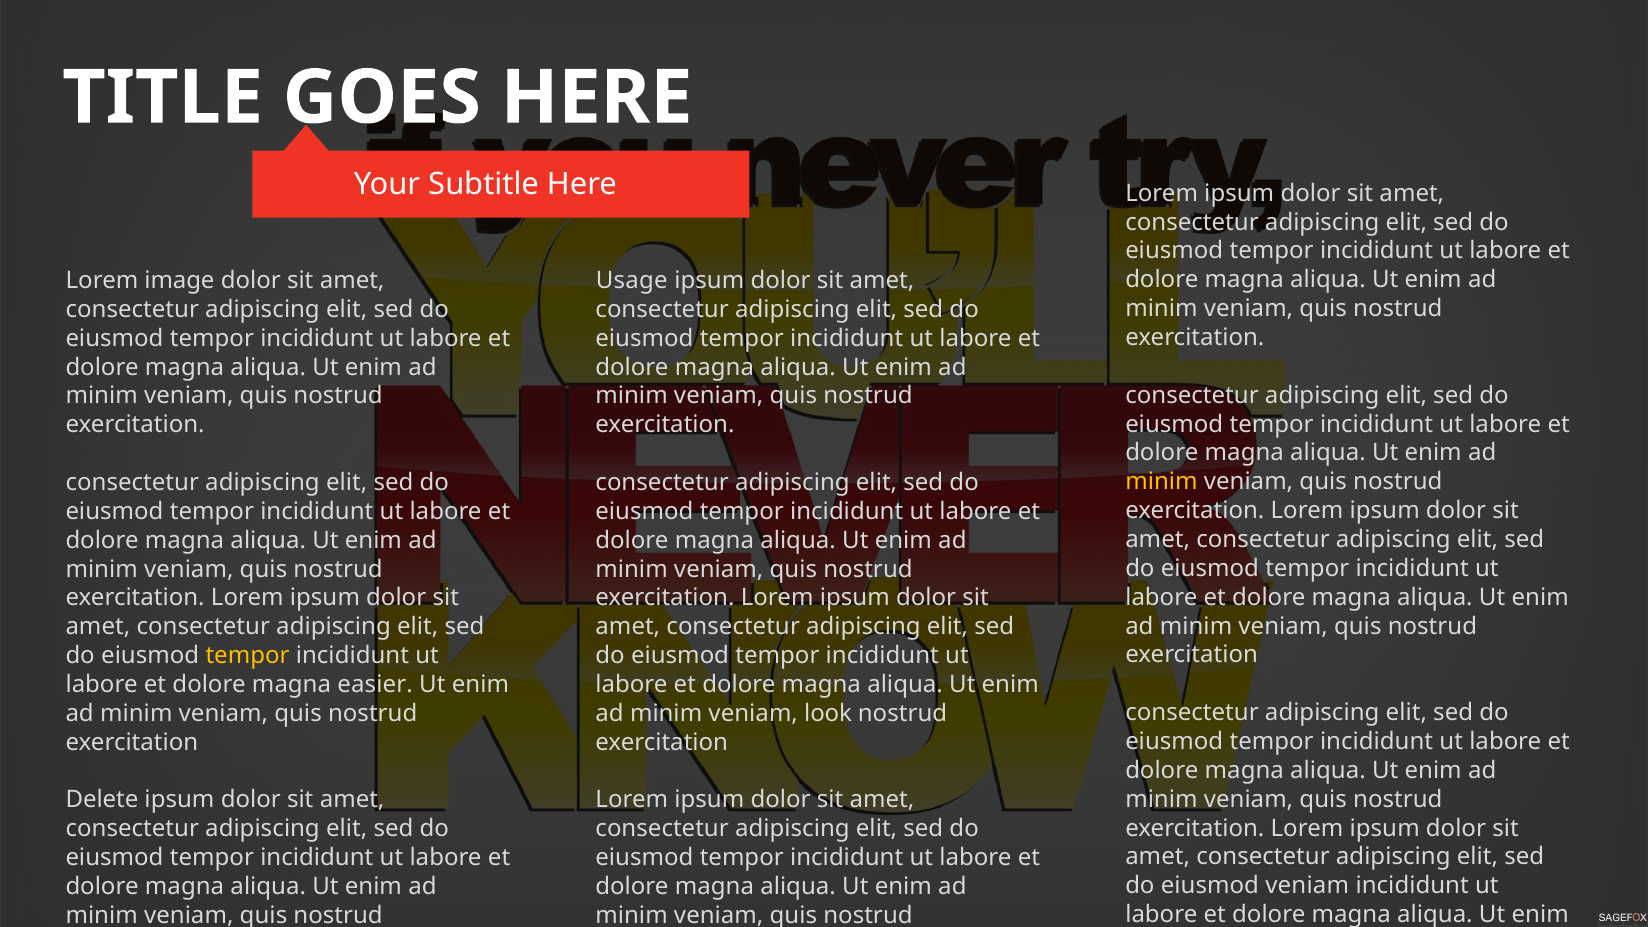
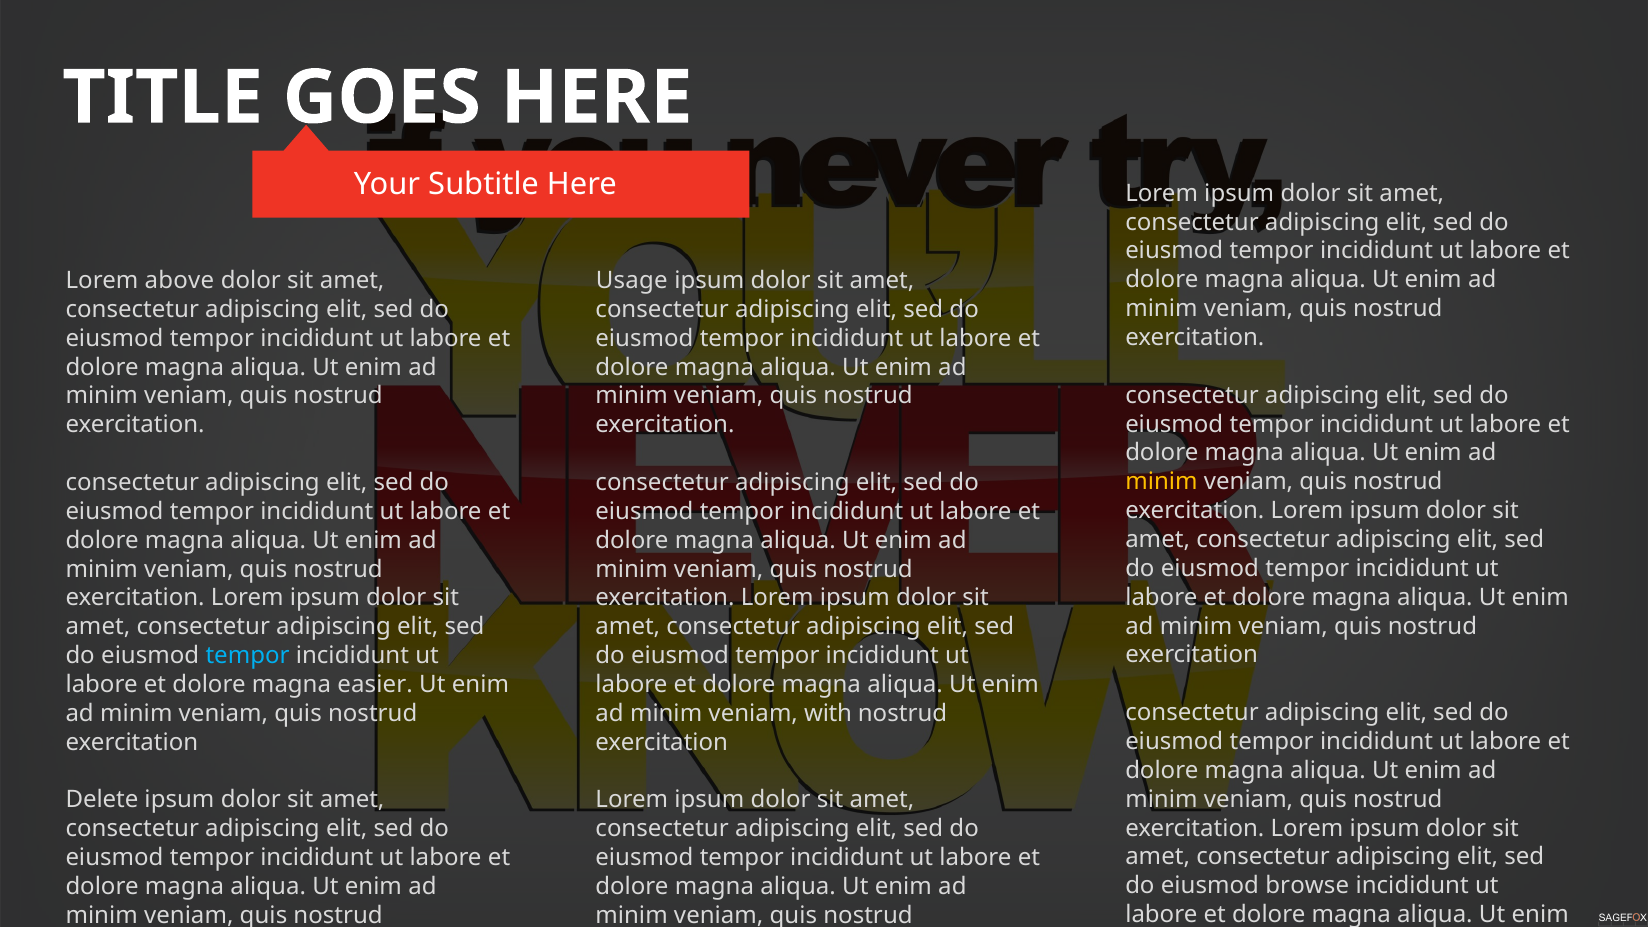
image: image -> above
tempor at (248, 656) colour: yellow -> light blue
look: look -> with
eiusmod veniam: veniam -> browse
